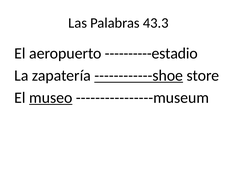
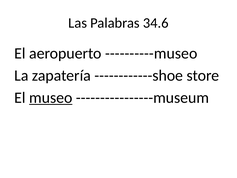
43.3: 43.3 -> 34.6
----------estadio: ----------estadio -> ----------museo
------------shoe underline: present -> none
